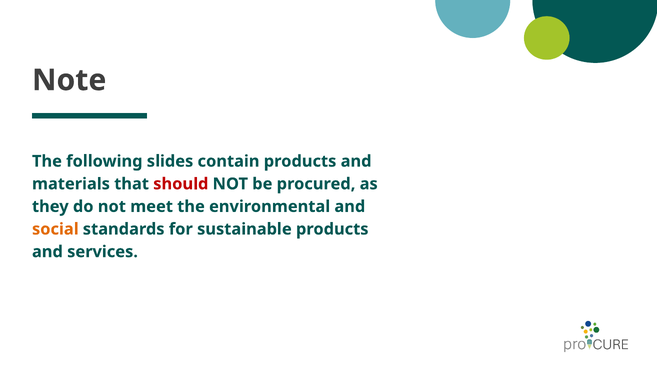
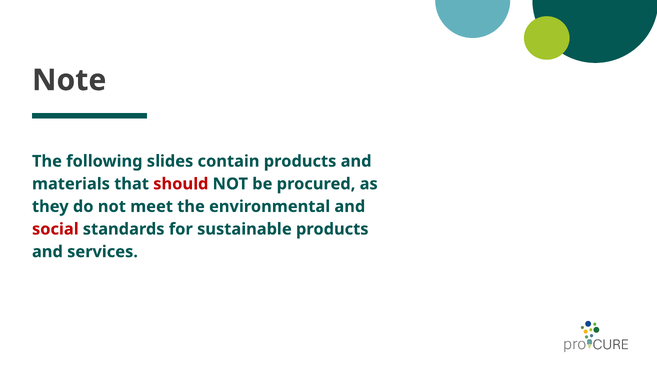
social colour: orange -> red
